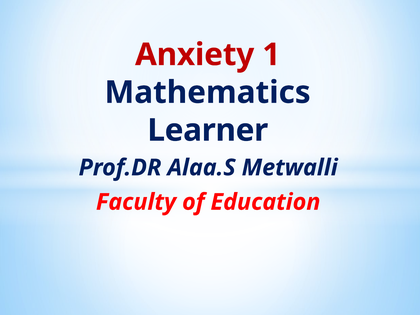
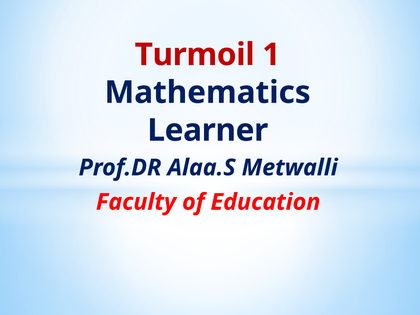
Anxiety: Anxiety -> Turmoil
